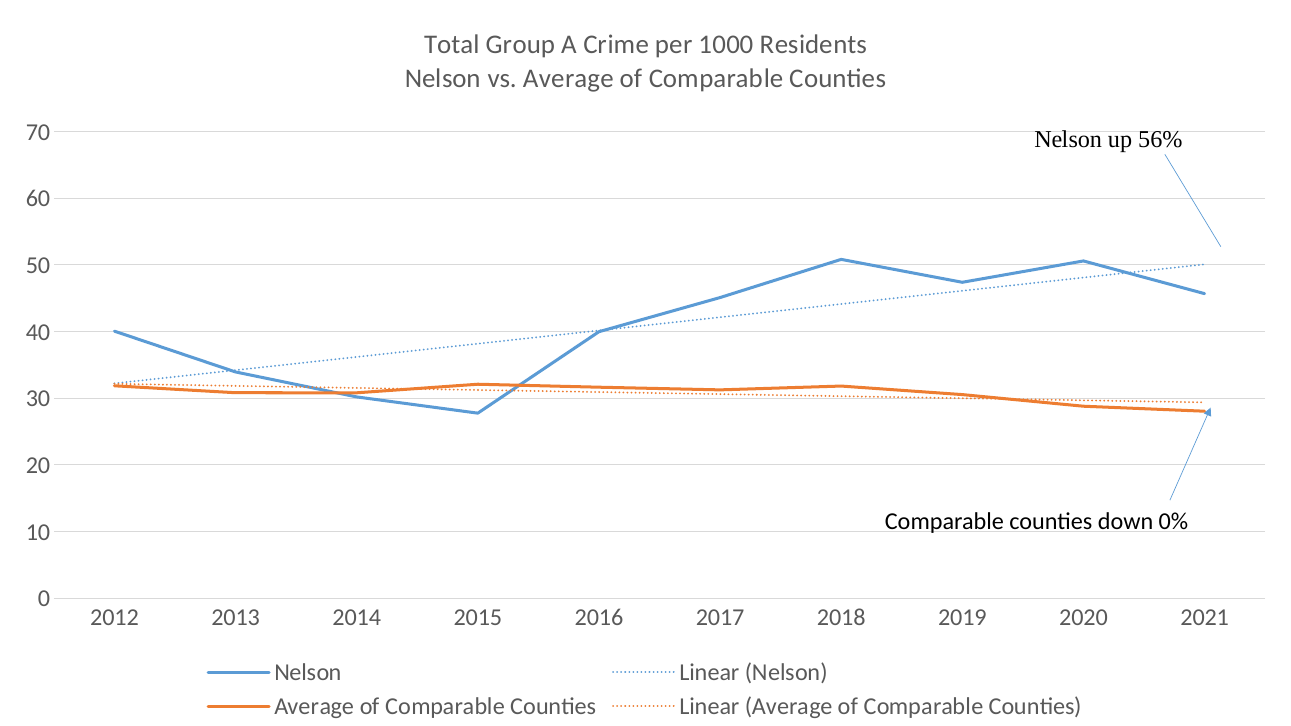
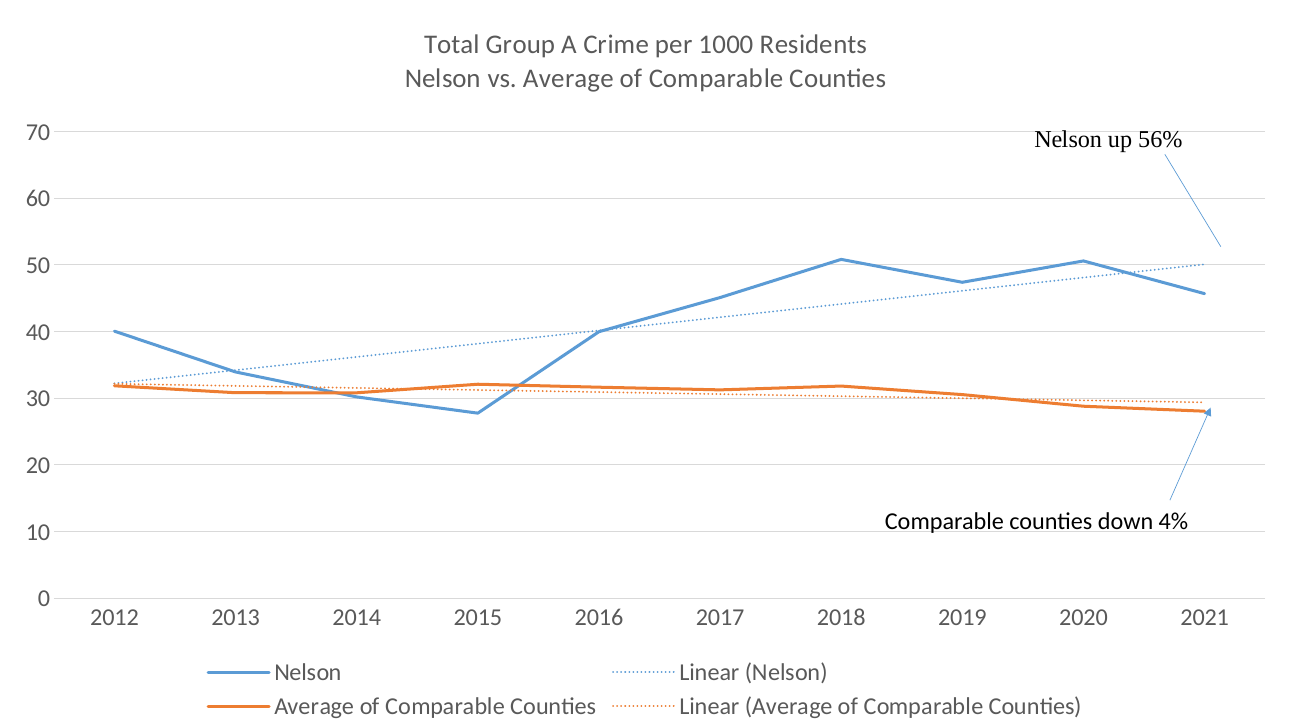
0%: 0% -> 4%
